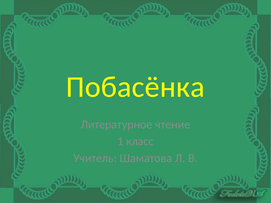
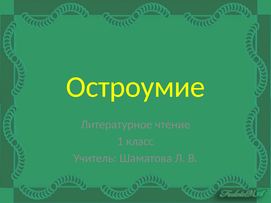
Побасёнка: Побасёнка -> Остроумие
